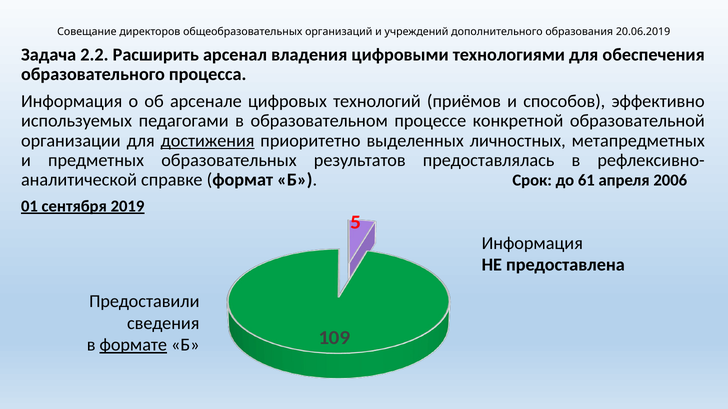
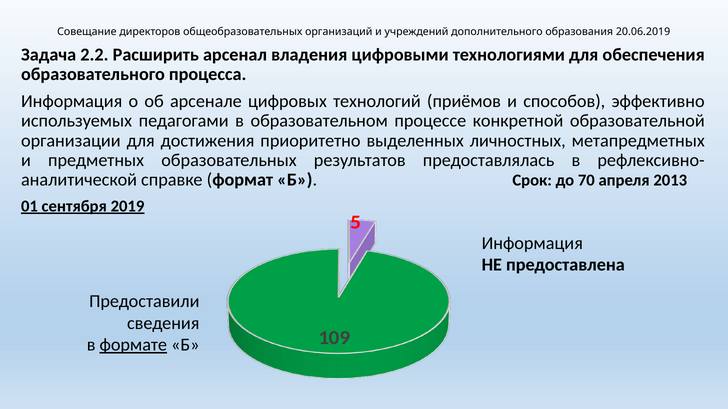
достижения underline: present -> none
61: 61 -> 70
2006: 2006 -> 2013
